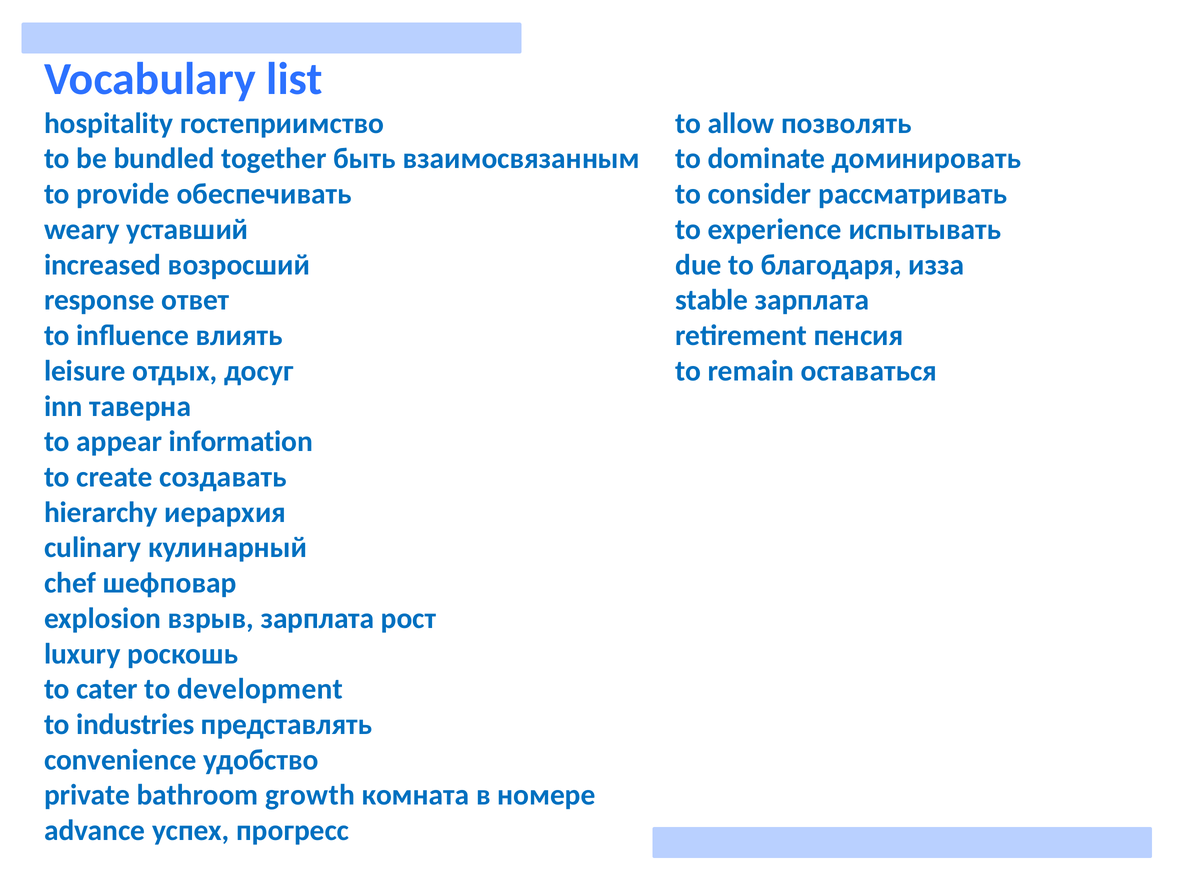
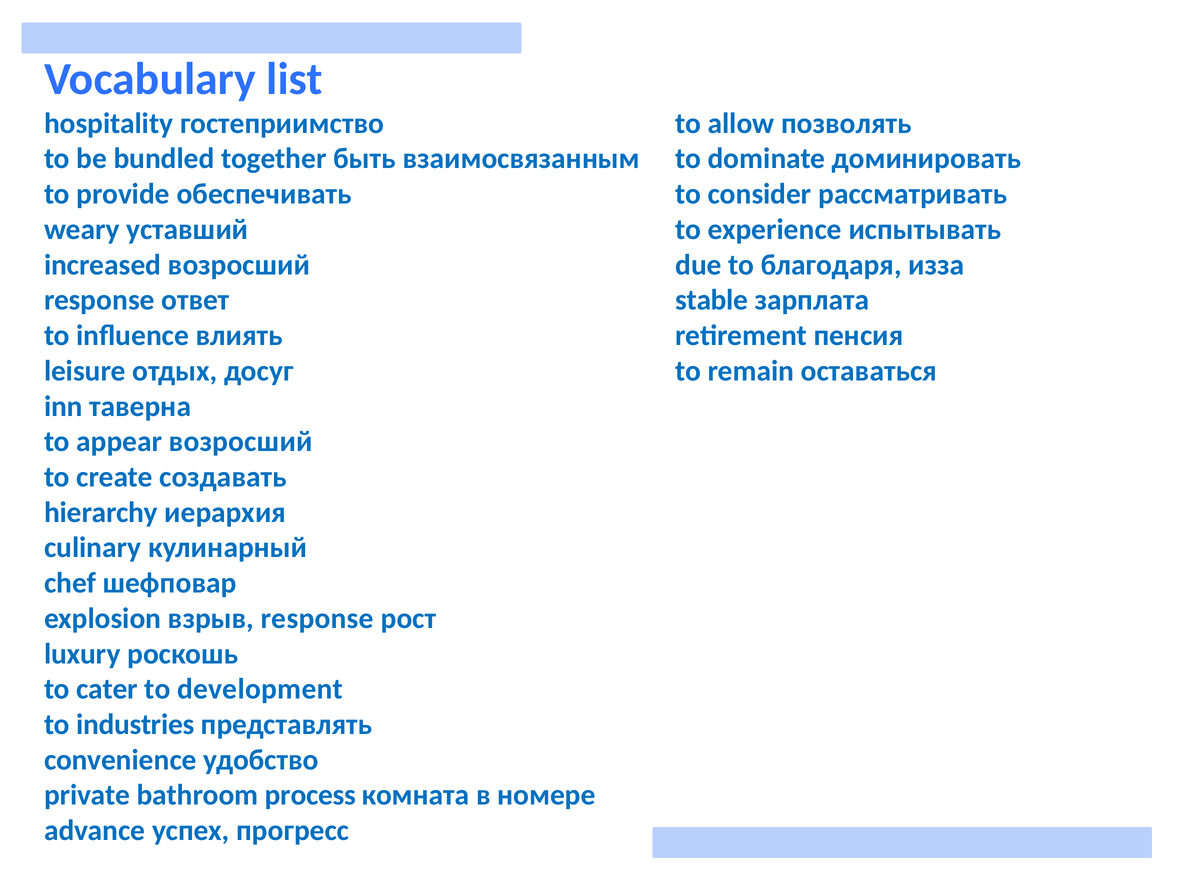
appear information: information -> возросший
взрыв зарплата: зарплата -> response
growth: growth -> process
